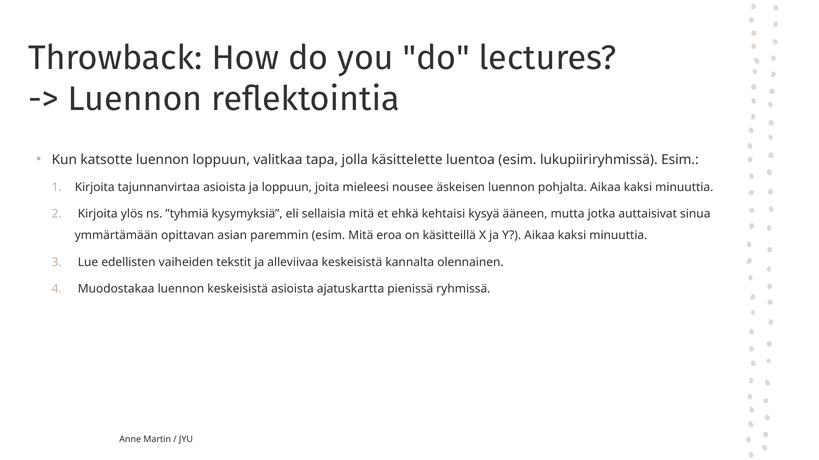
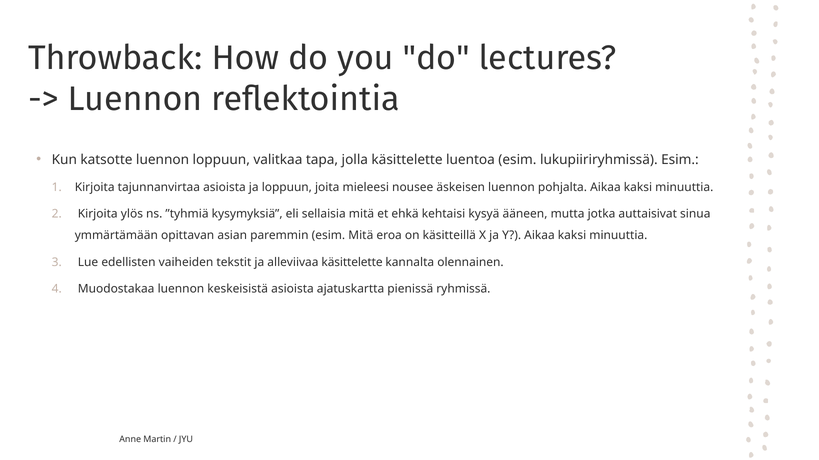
alleviivaa keskeisistä: keskeisistä -> käsittelette
